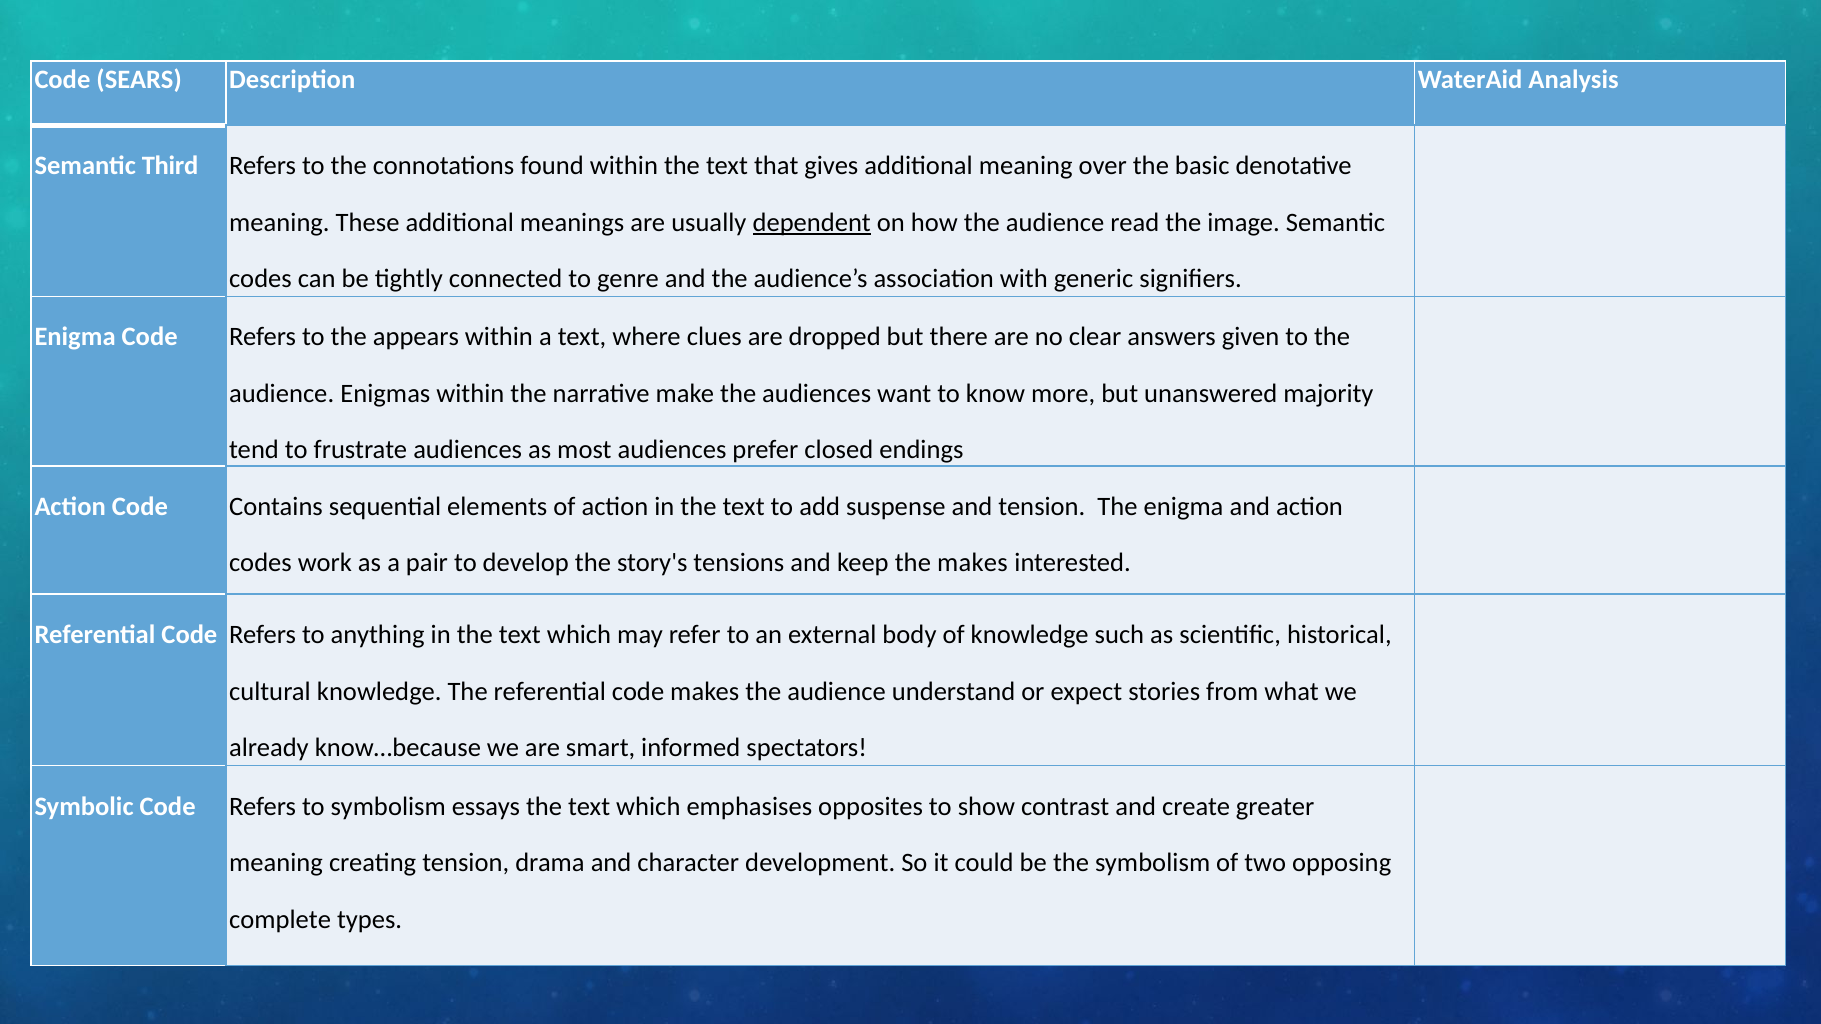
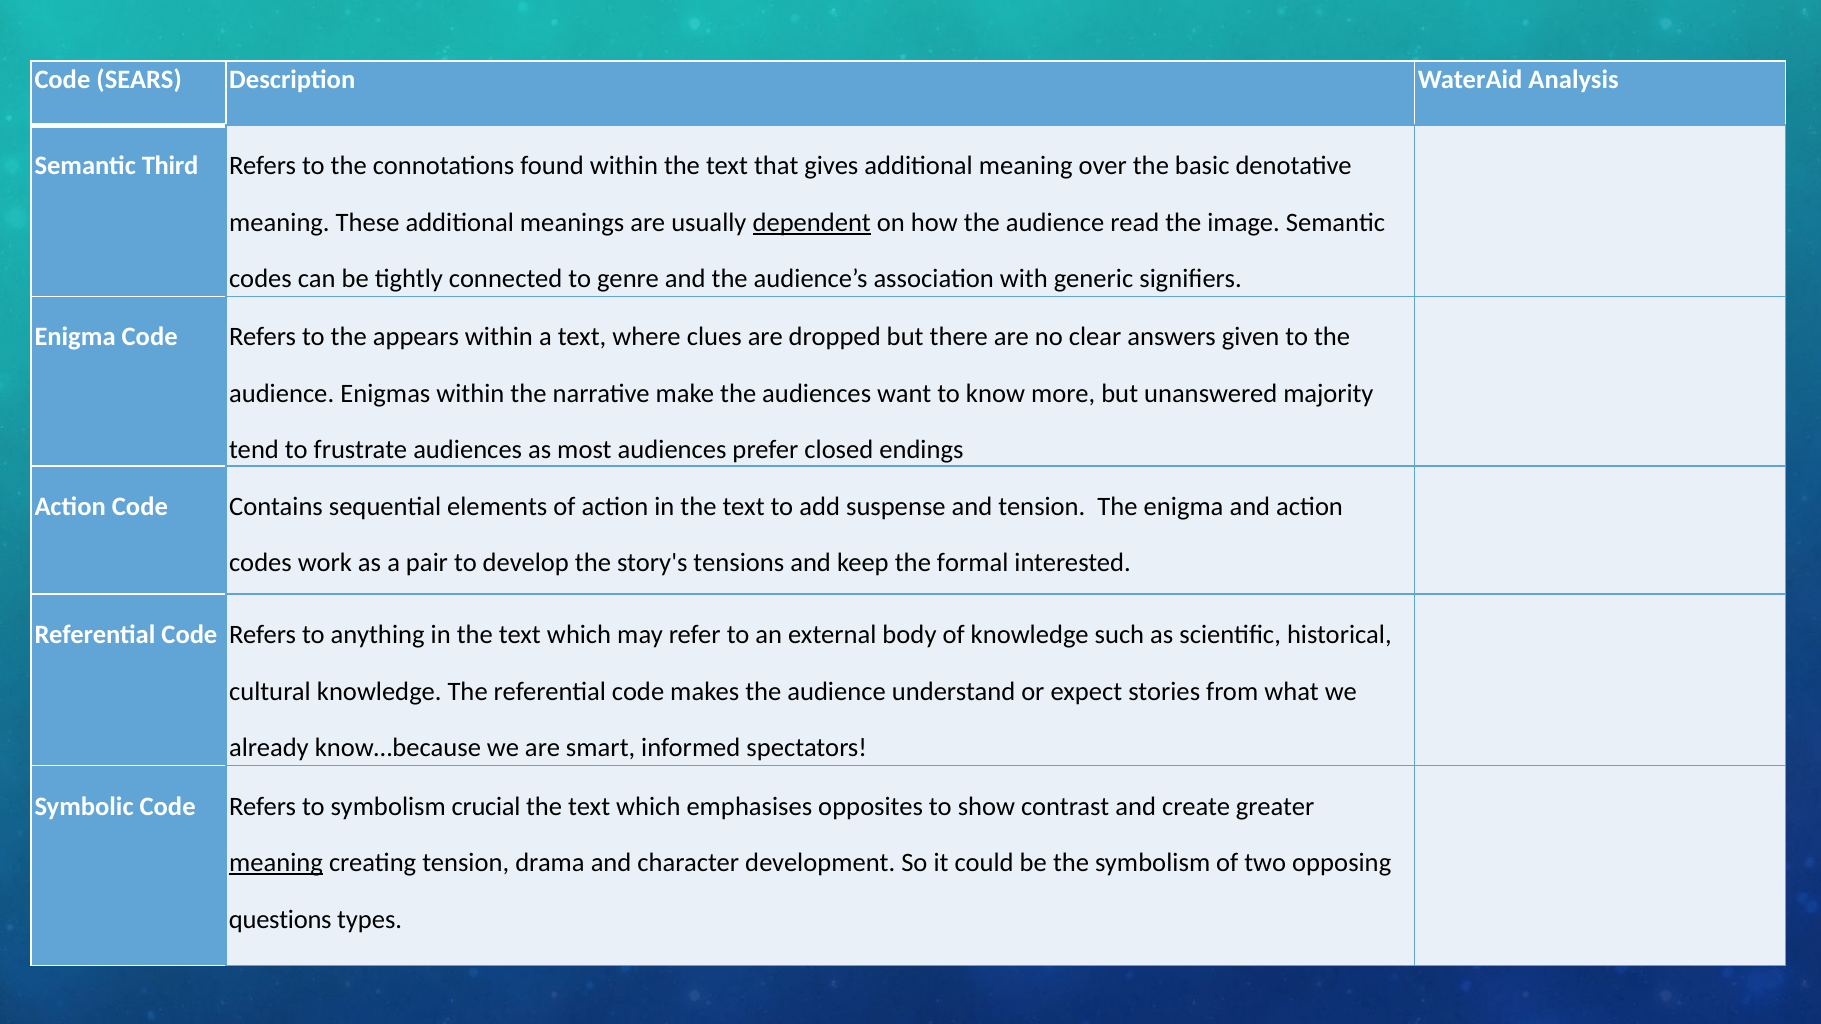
the makes: makes -> formal
essays: essays -> crucial
meaning at (276, 863) underline: none -> present
complete: complete -> questions
